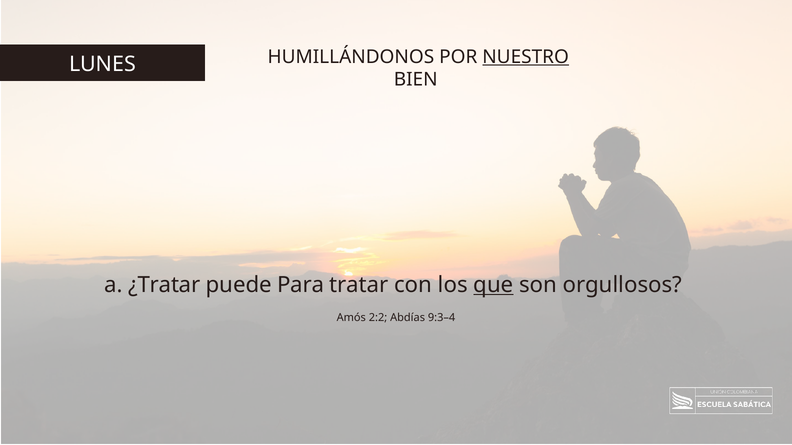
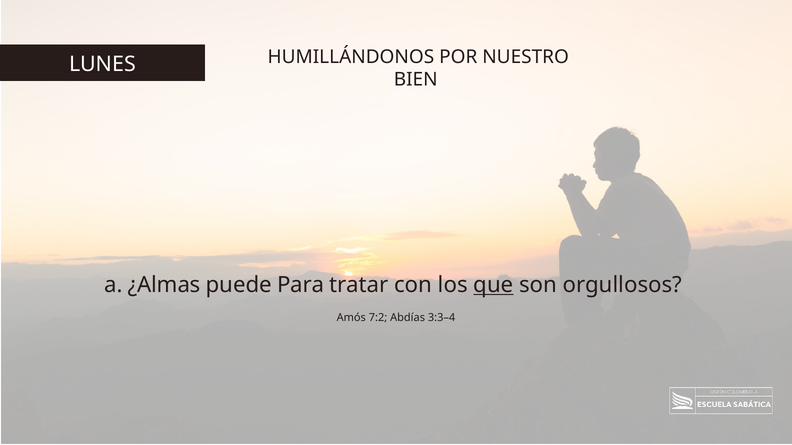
NUESTRO underline: present -> none
¿Tratar: ¿Tratar -> ¿Almas
2:2: 2:2 -> 7:2
9:3–4: 9:3–4 -> 3:3–4
